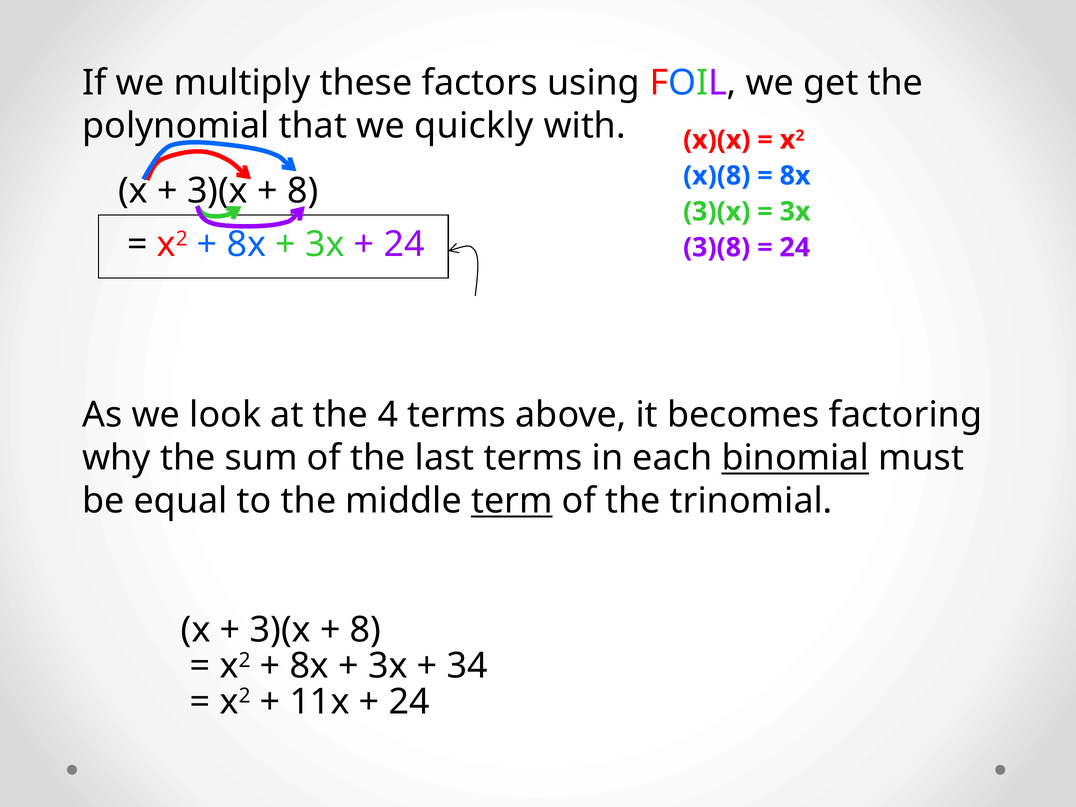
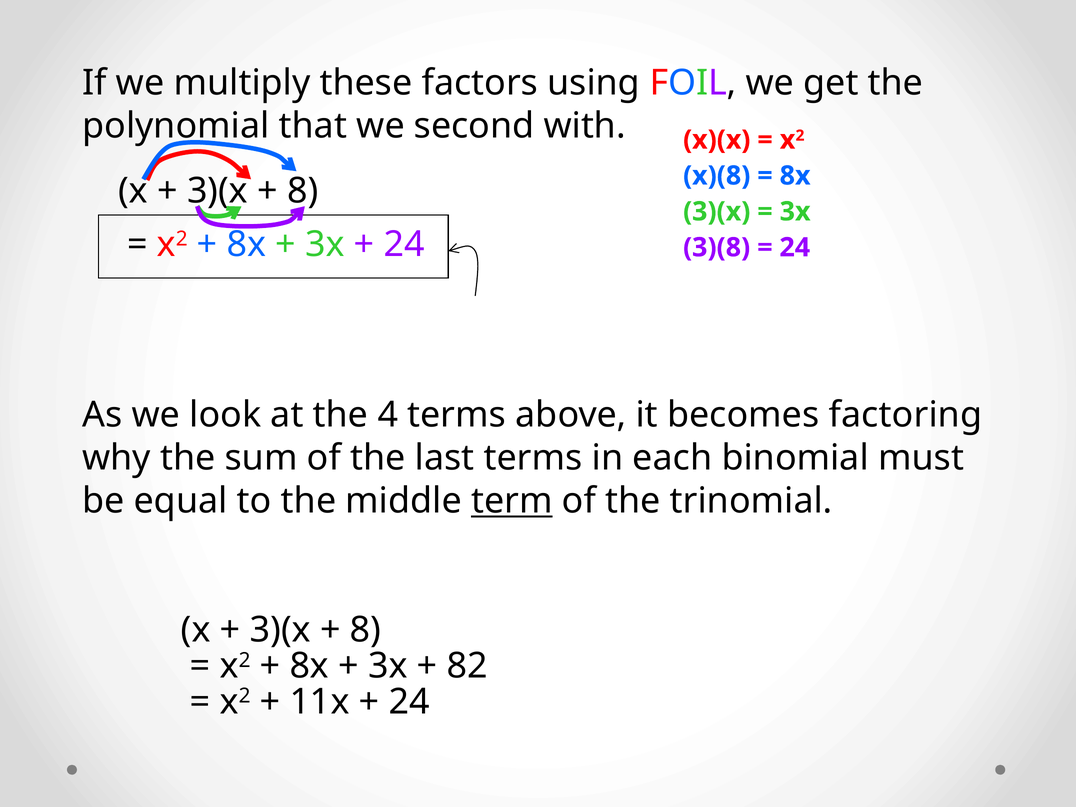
quickly: quickly -> second
binomial underline: present -> none
34: 34 -> 82
